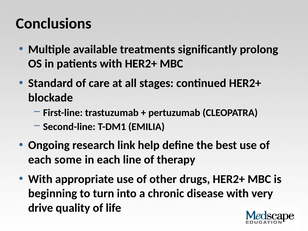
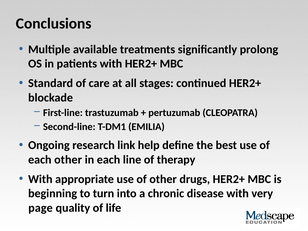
each some: some -> other
drive: drive -> page
